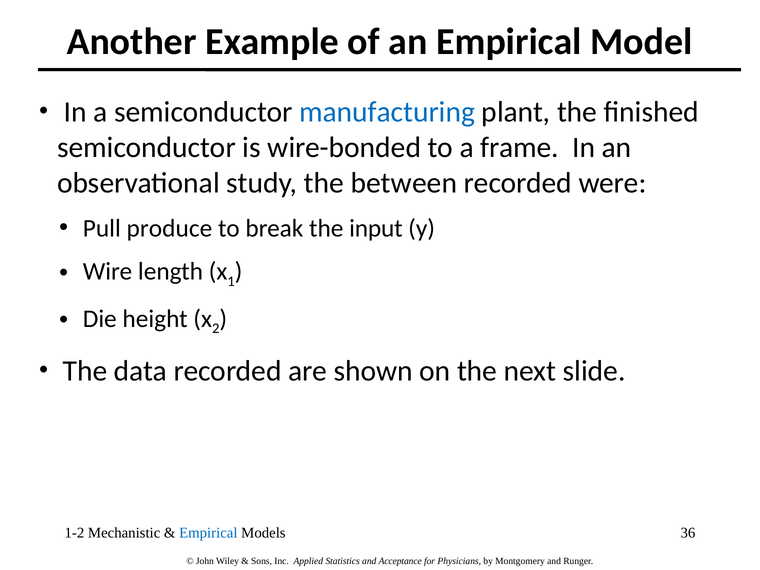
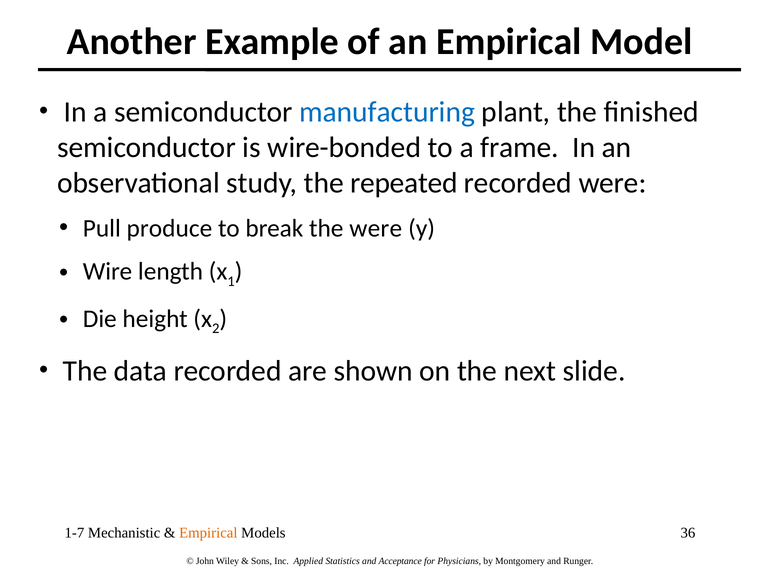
between: between -> repeated
the input: input -> were
1-2: 1-2 -> 1-7
Empirical at (208, 533) colour: blue -> orange
